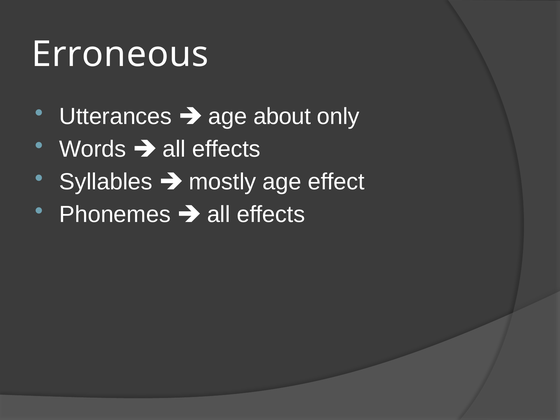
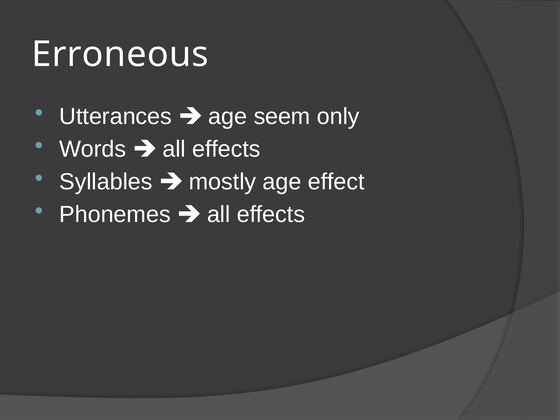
about: about -> seem
